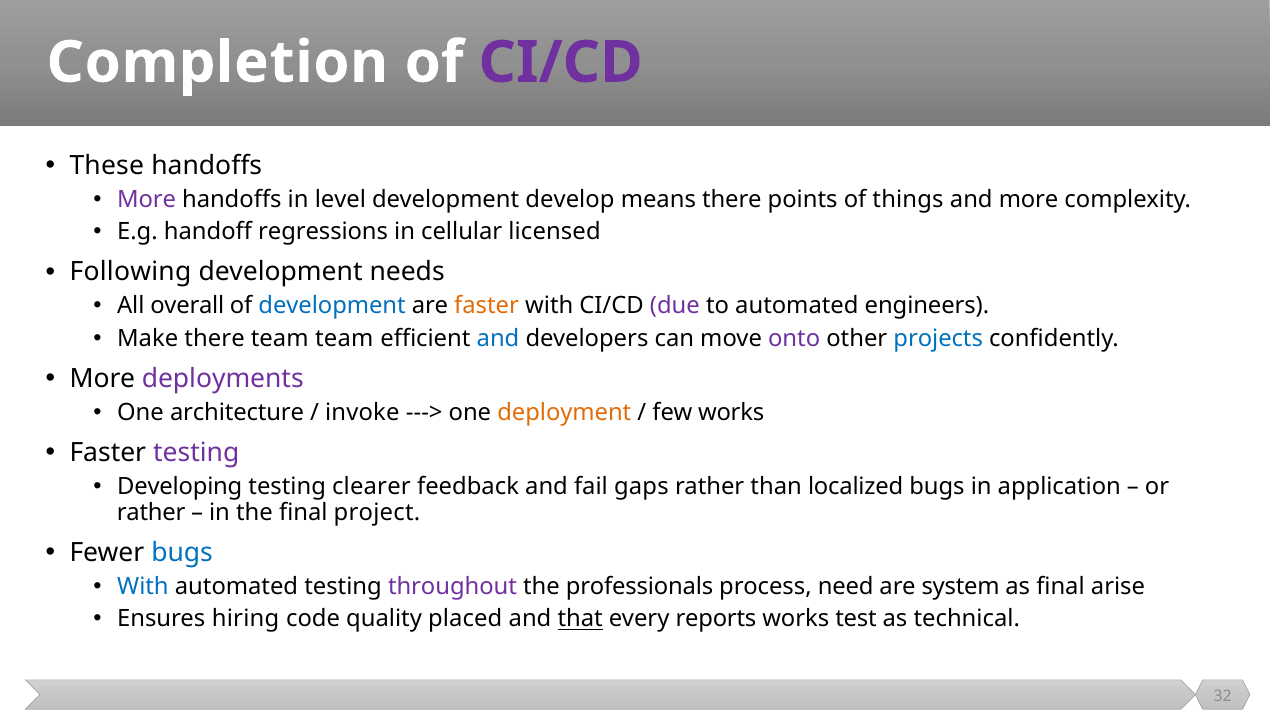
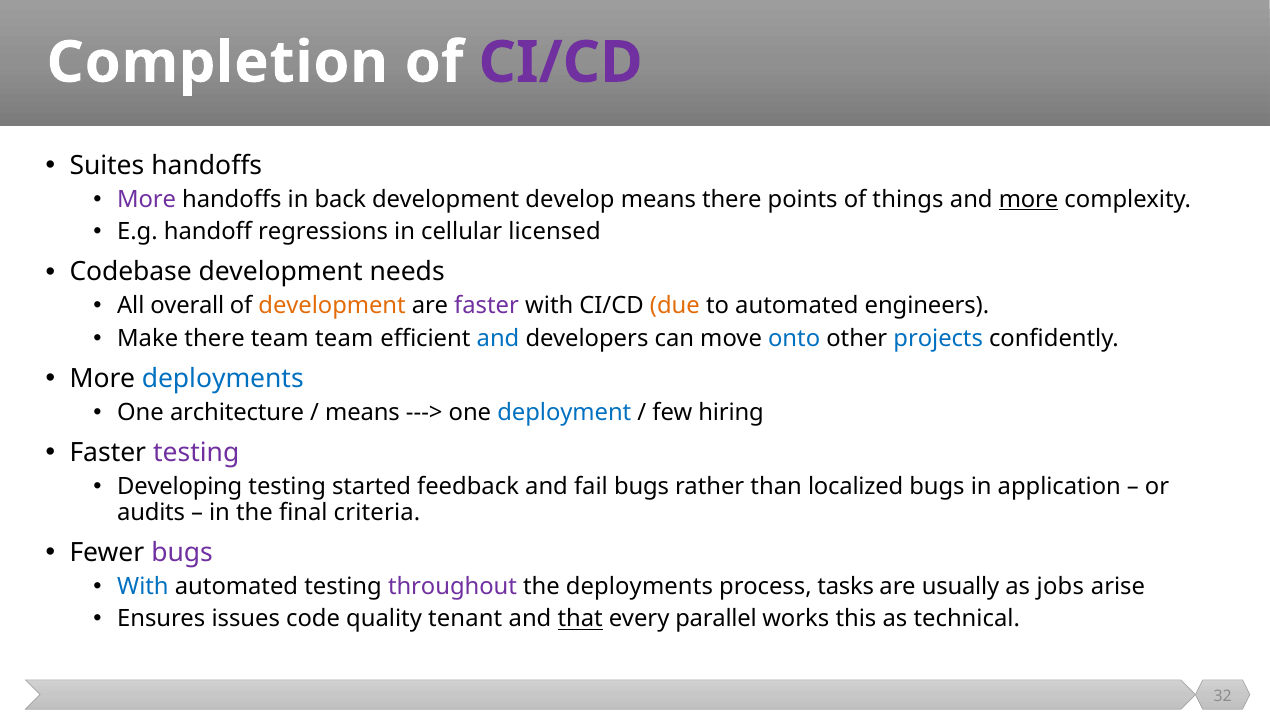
These: These -> Suites
level: level -> back
more at (1029, 199) underline: none -> present
Following: Following -> Codebase
development at (332, 306) colour: blue -> orange
faster at (487, 306) colour: orange -> purple
due colour: purple -> orange
onto colour: purple -> blue
deployments at (223, 378) colour: purple -> blue
invoke at (362, 412): invoke -> means
deployment colour: orange -> blue
few works: works -> hiring
clearer: clearer -> started
fail gaps: gaps -> bugs
rather at (151, 512): rather -> audits
project: project -> criteria
bugs at (182, 552) colour: blue -> purple
the professionals: professionals -> deployments
need: need -> tasks
system: system -> usually
as final: final -> jobs
hiring: hiring -> issues
placed: placed -> tenant
reports: reports -> parallel
test: test -> this
